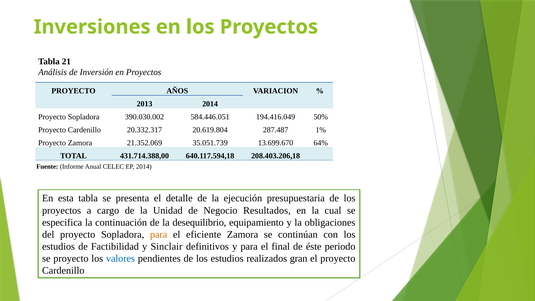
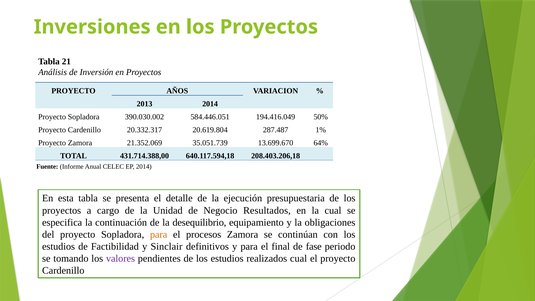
eficiente: eficiente -> procesos
éste: éste -> fase
se proyecto: proyecto -> tomando
valores colour: blue -> purple
realizados gran: gran -> cual
